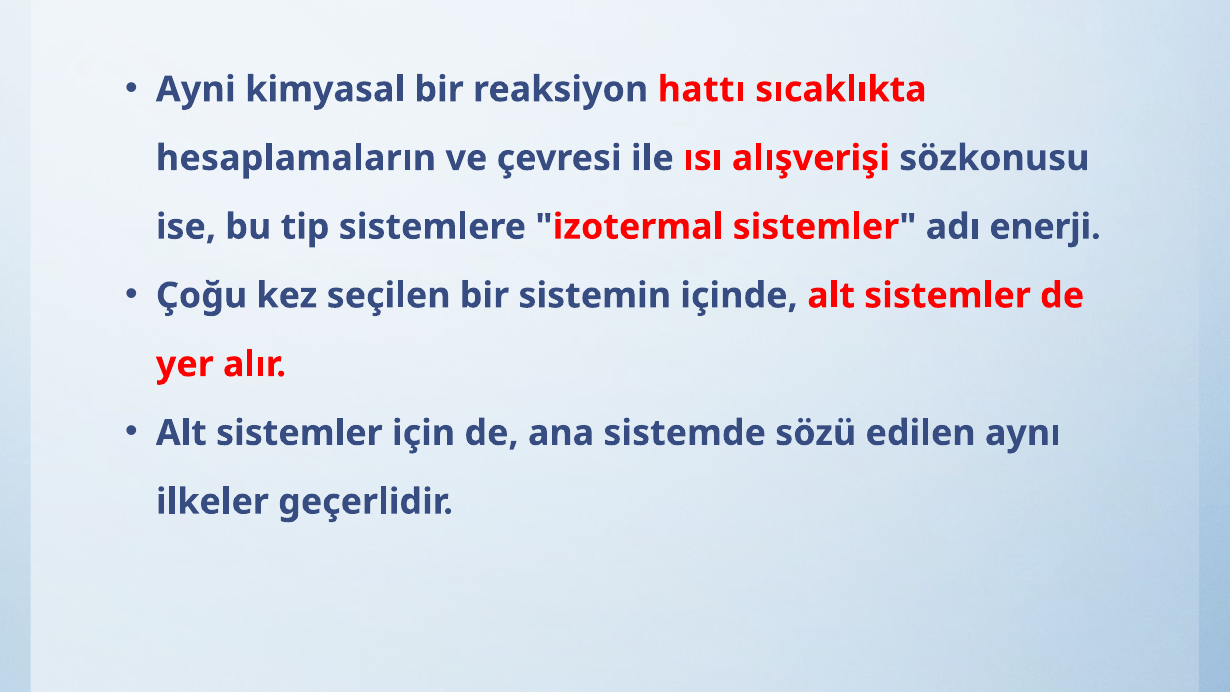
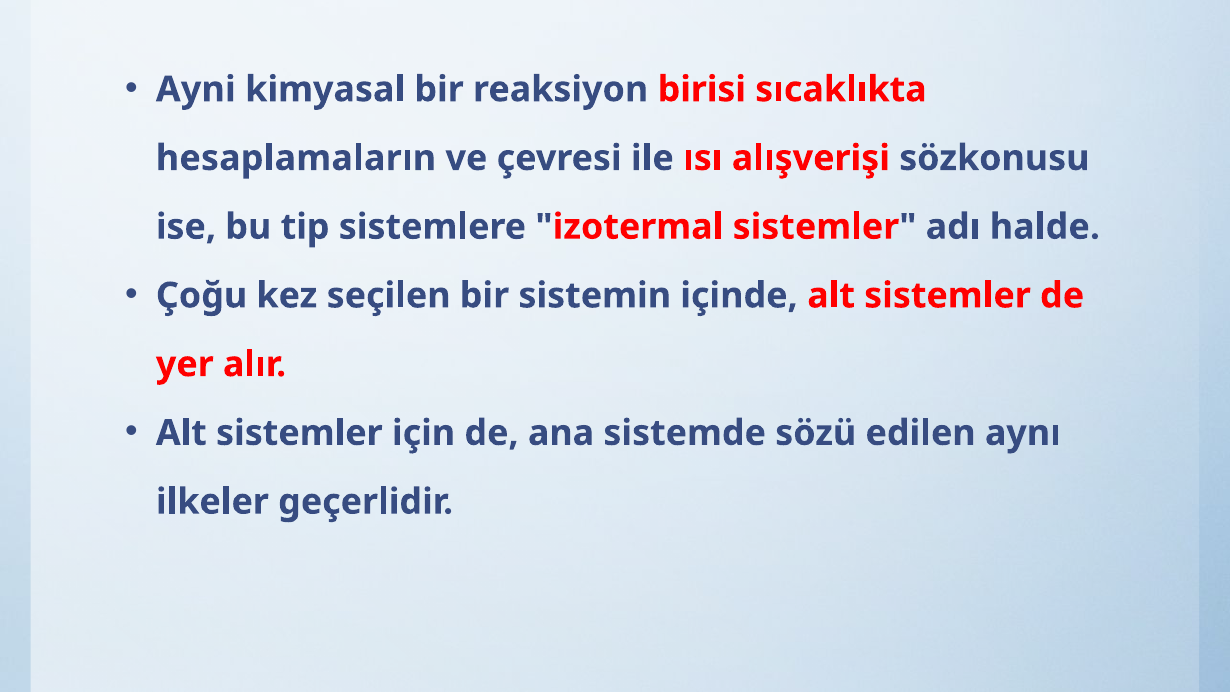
hattı: hattı -> birisi
enerji: enerji -> halde
